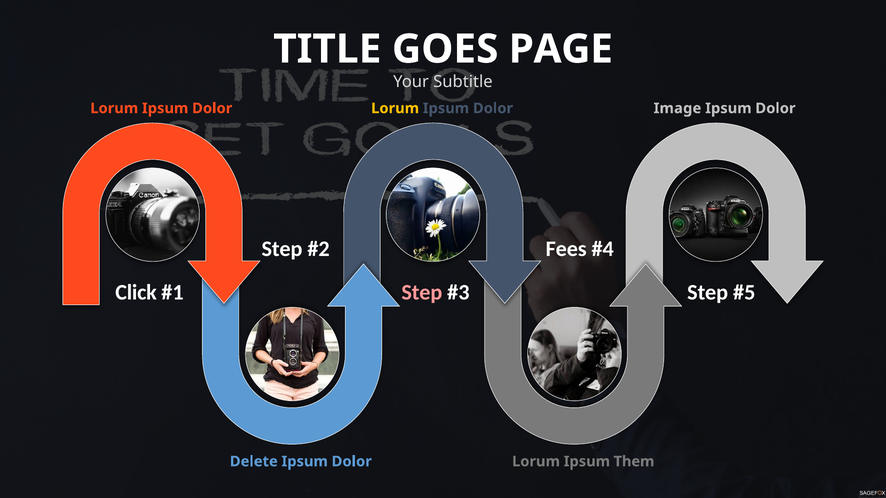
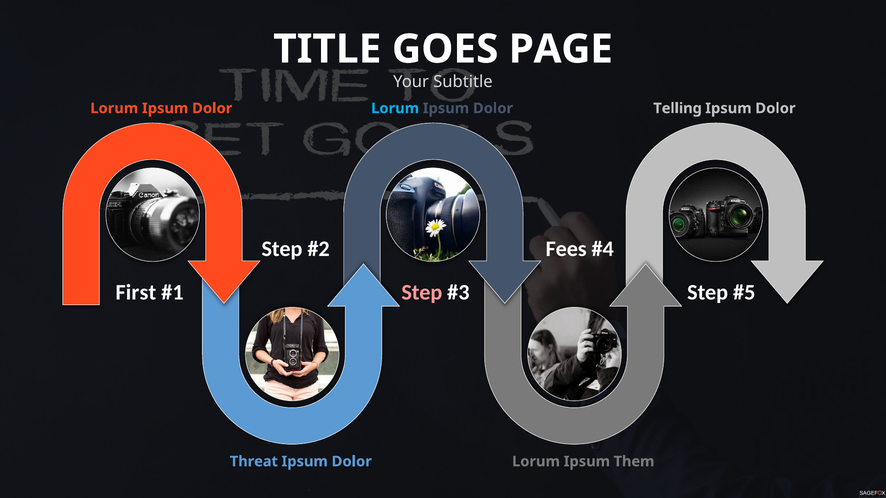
Lorum at (395, 108) colour: yellow -> light blue
Image: Image -> Telling
Click: Click -> First
Delete: Delete -> Threat
